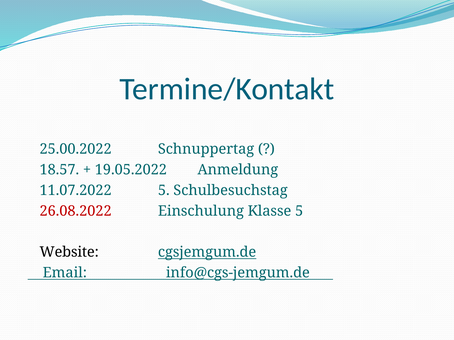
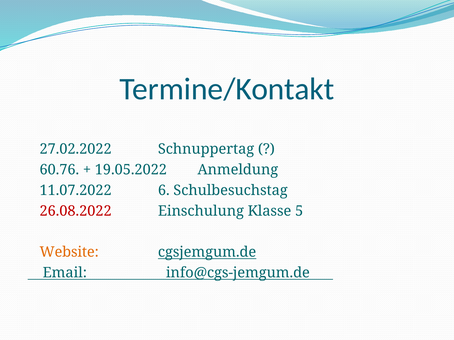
25.00.2022: 25.00.2022 -> 27.02.2022
18.57: 18.57 -> 60.76
11.07.2022 5: 5 -> 6
Website colour: black -> orange
